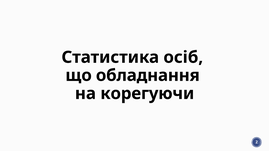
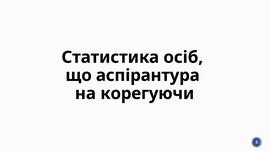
обладнання: обладнання -> аспірантура
